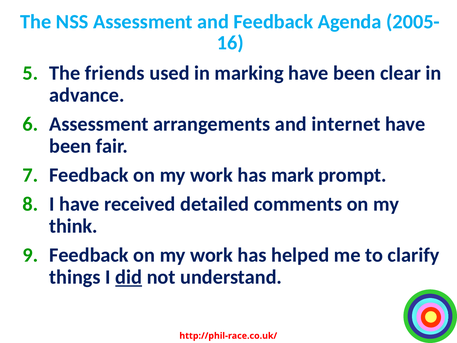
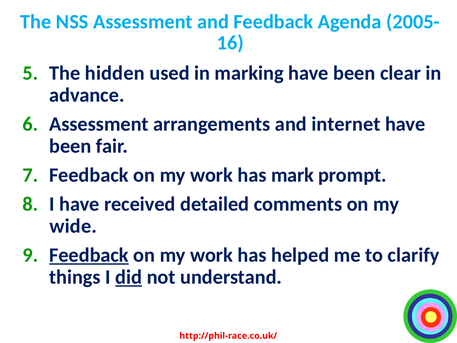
friends: friends -> hidden
think: think -> wide
Feedback at (89, 255) underline: none -> present
